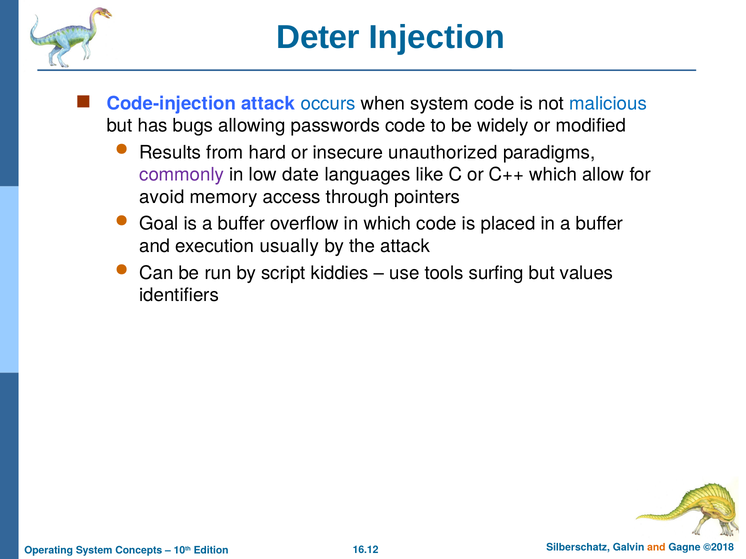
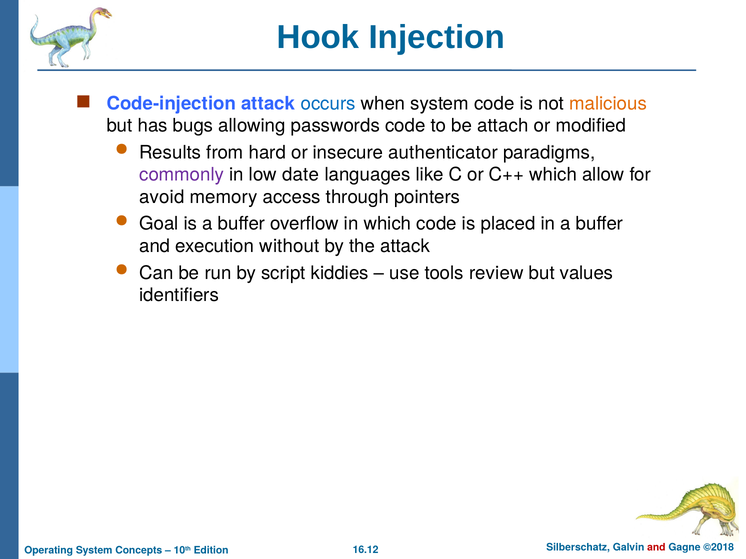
Deter: Deter -> Hook
malicious colour: blue -> orange
widely: widely -> attach
unauthorized: unauthorized -> authenticator
usually: usually -> without
surfing: surfing -> review
and at (656, 548) colour: orange -> red
